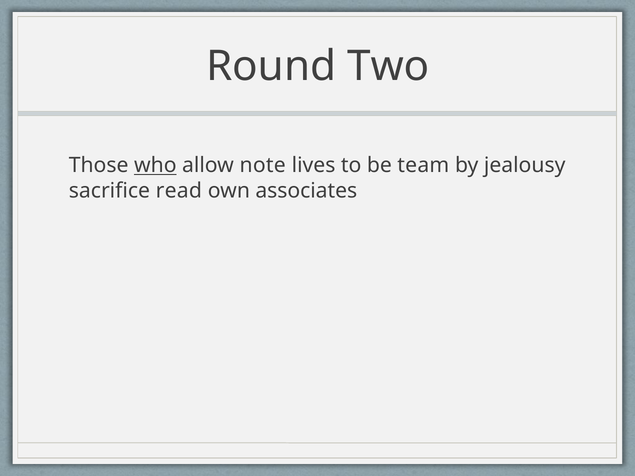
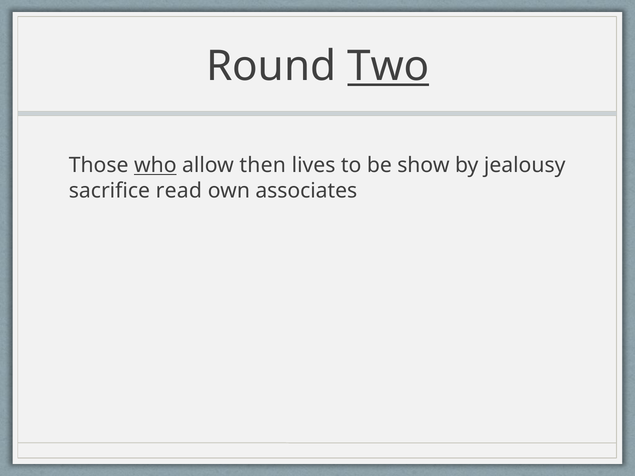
Two underline: none -> present
note: note -> then
team: team -> show
